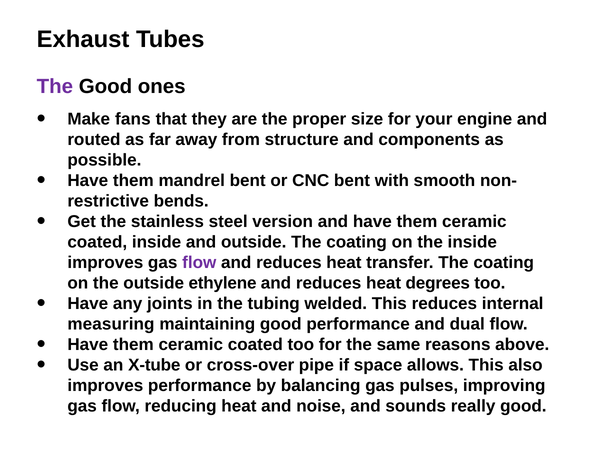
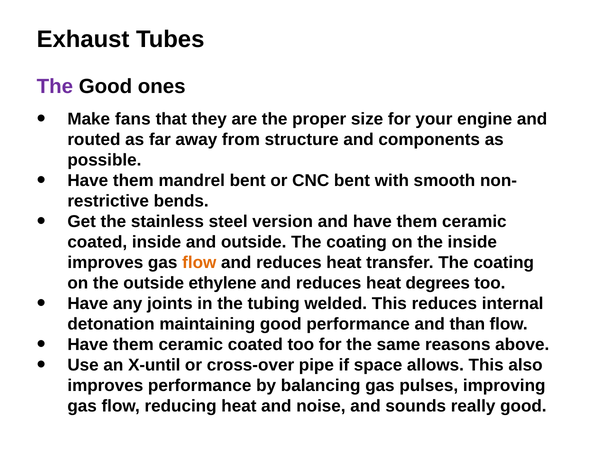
flow at (199, 262) colour: purple -> orange
measuring: measuring -> detonation
dual: dual -> than
X-tube: X-tube -> X-until
